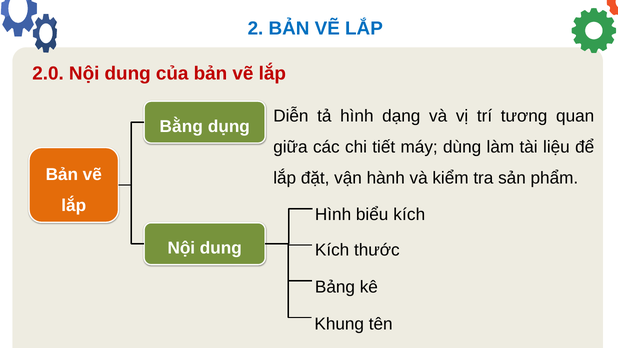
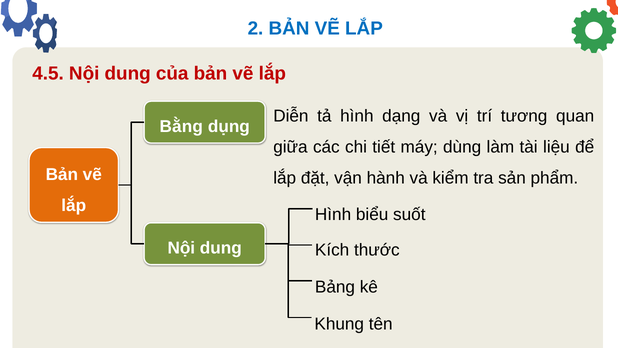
2.0: 2.0 -> 4.5
biểu kích: kích -> suốt
